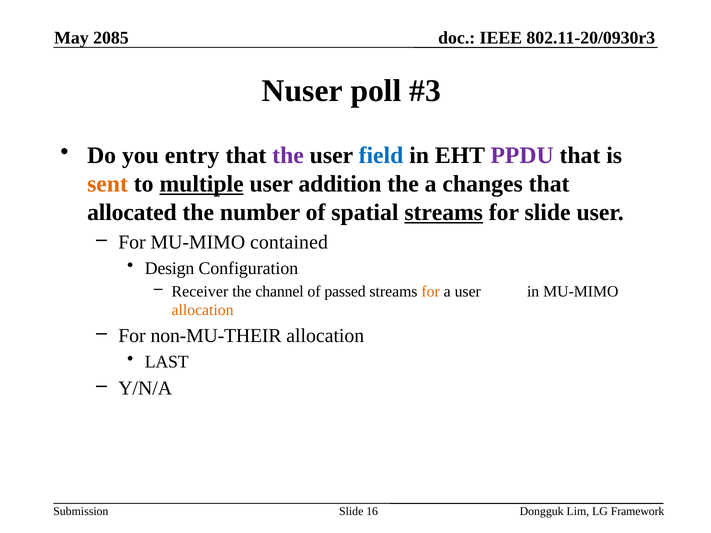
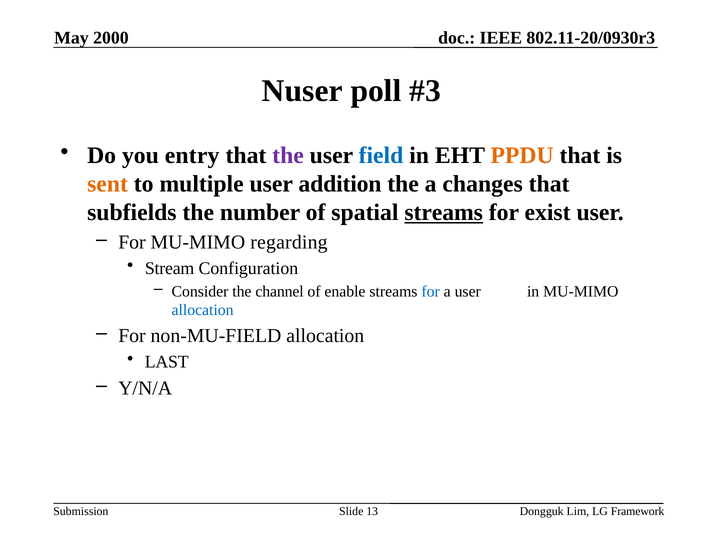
2085: 2085 -> 2000
PPDU colour: purple -> orange
multiple underline: present -> none
allocated: allocated -> subfields
for slide: slide -> exist
contained: contained -> regarding
Design: Design -> Stream
Receiver: Receiver -> Consider
passed: passed -> enable
for at (431, 291) colour: orange -> blue
allocation at (203, 310) colour: orange -> blue
non-MU-THEIR: non-MU-THEIR -> non-MU-FIELD
16: 16 -> 13
